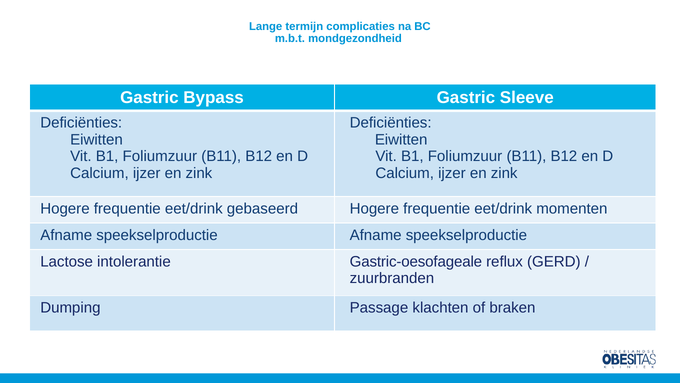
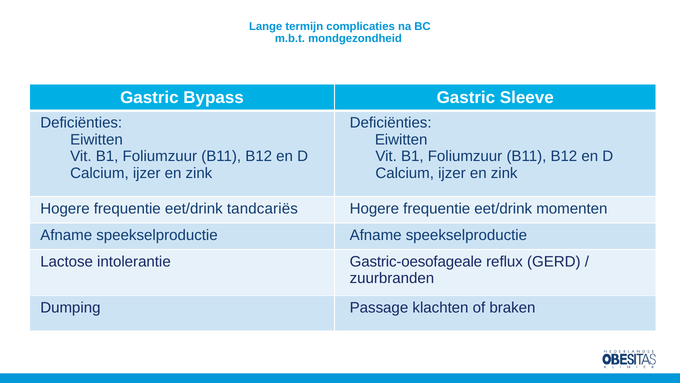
gebaseerd: gebaseerd -> tandcariës
